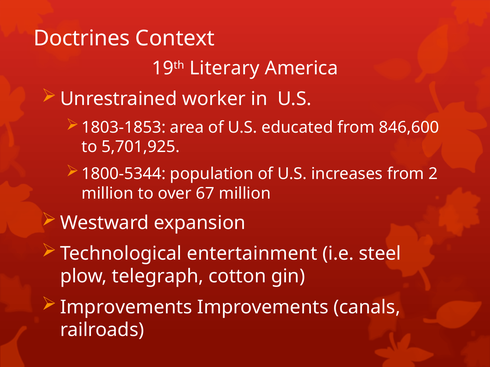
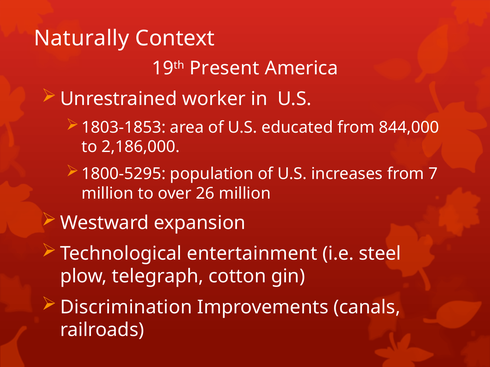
Doctrines: Doctrines -> Naturally
Literary: Literary -> Present
846,600: 846,600 -> 844,000
5,701,925: 5,701,925 -> 2,186,000
1800-5344: 1800-5344 -> 1800-5295
2: 2 -> 7
67: 67 -> 26
Improvements at (126, 307): Improvements -> Discrimination
